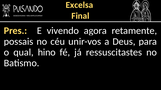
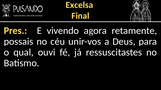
hino: hino -> ouvi
